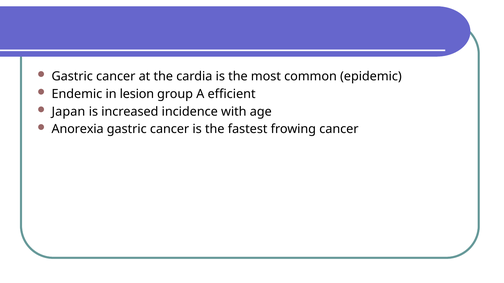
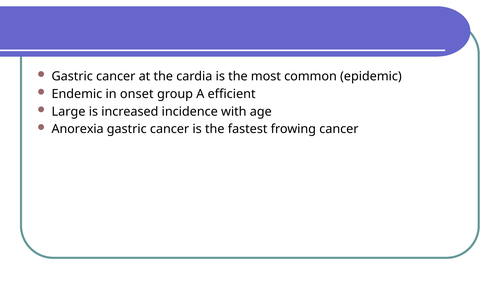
lesion: lesion -> onset
Japan: Japan -> Large
